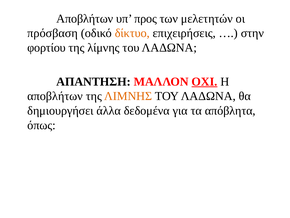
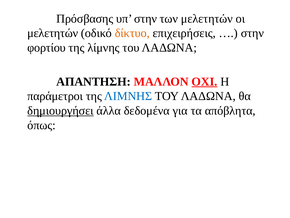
Αποβλήτων at (85, 19): Αποβλήτων -> Πρόσβασης
υπ προς: προς -> στην
πρόσβαση at (53, 33): πρόσβαση -> μελετητών
αποβλήτων at (55, 96): αποβλήτων -> παράμετροι
ΛΙΜΝΗΣ colour: orange -> blue
δημιουργήσει underline: none -> present
